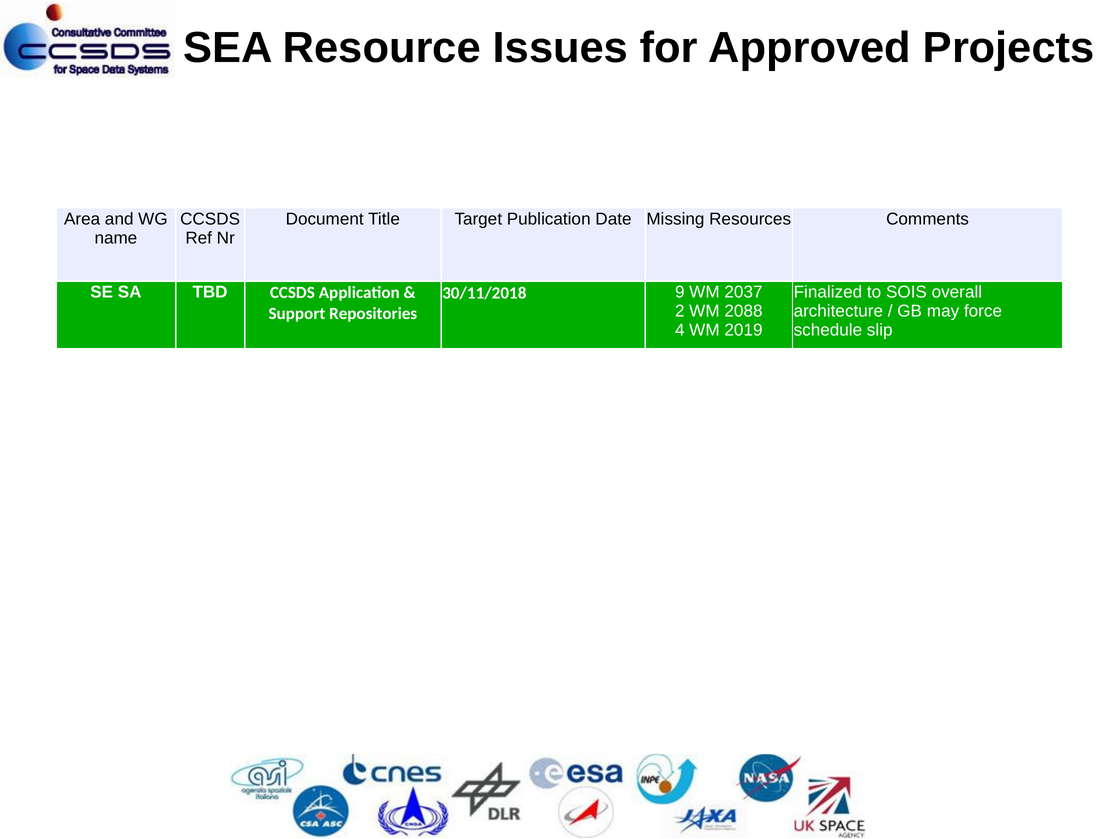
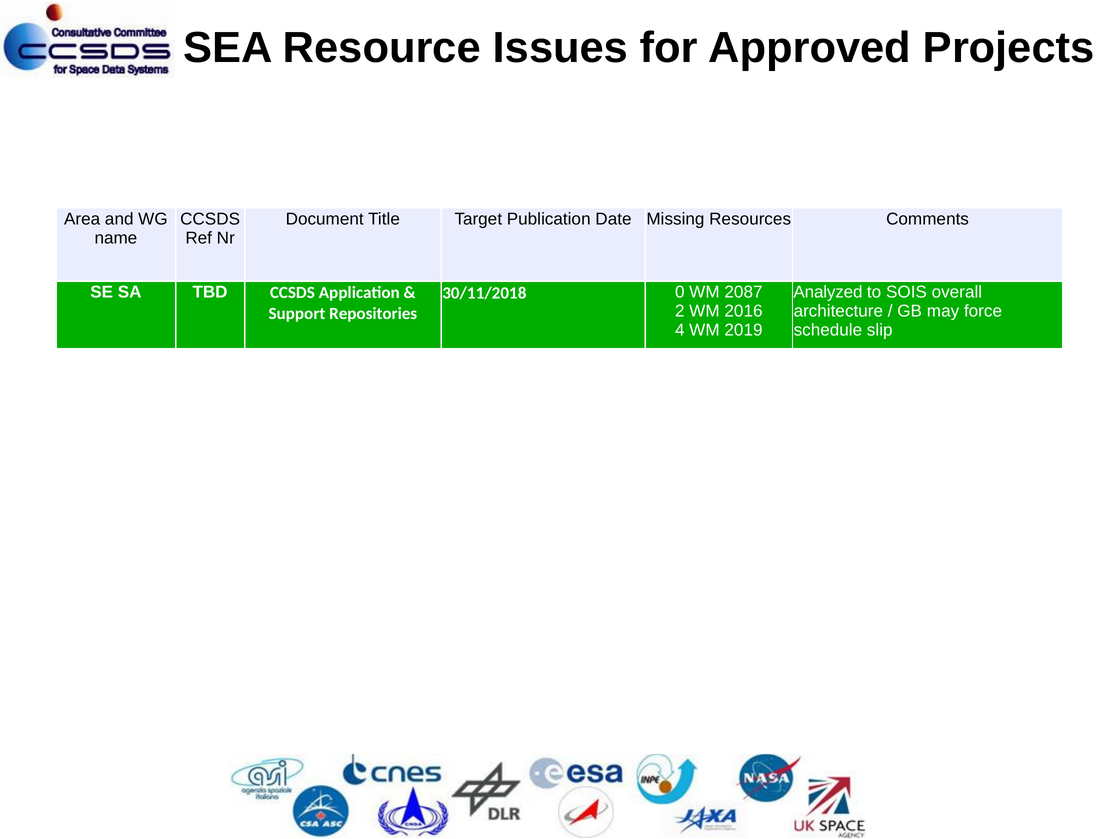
Finalized: Finalized -> Analyzed
9: 9 -> 0
2037: 2037 -> 2087
2088: 2088 -> 2016
